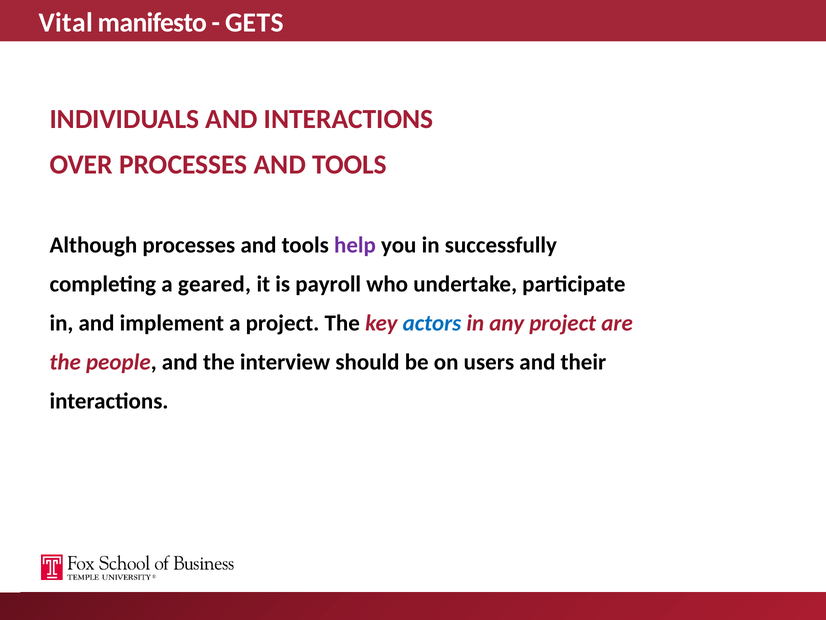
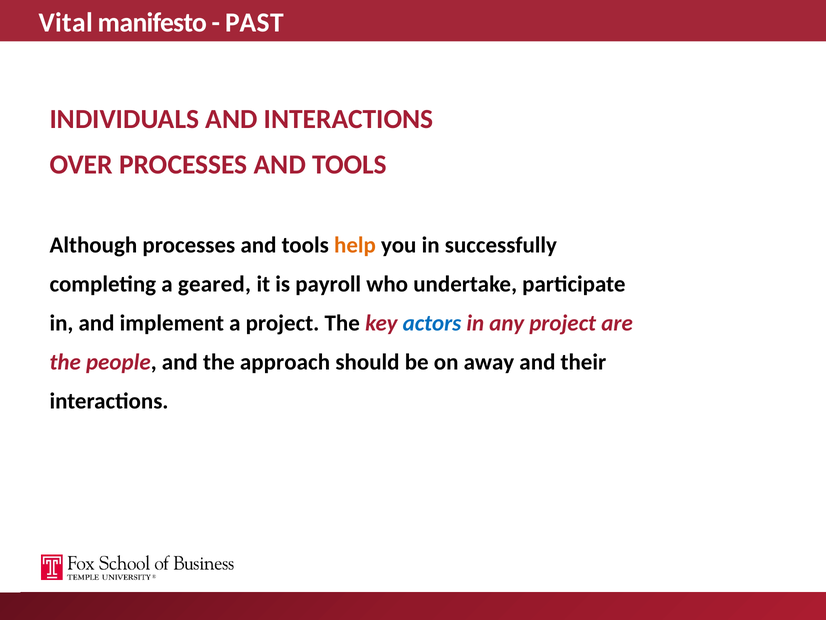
GETS: GETS -> PAST
help colour: purple -> orange
interview: interview -> approach
users: users -> away
